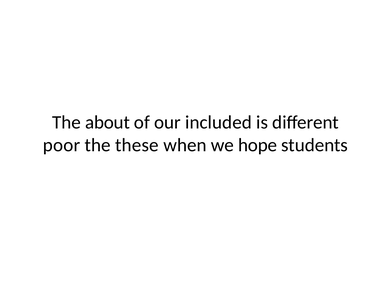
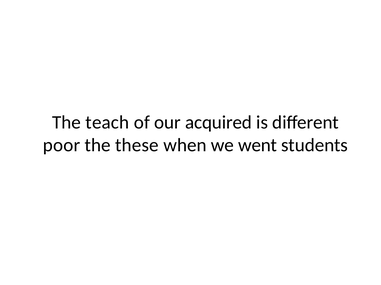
about: about -> teach
included: included -> acquired
hope: hope -> went
